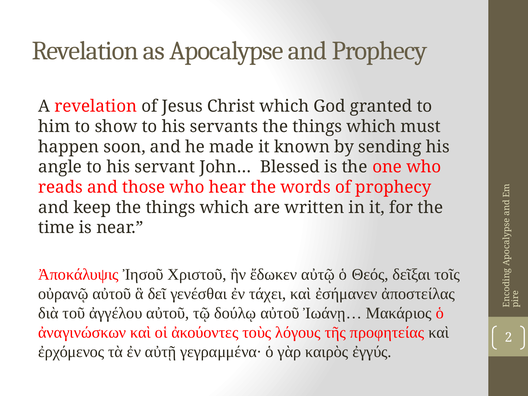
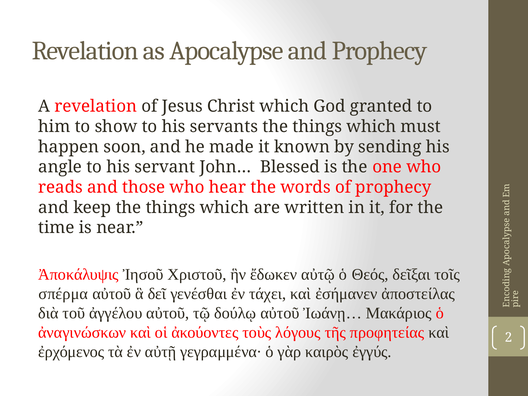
οὐρανῷ: οὐρανῷ -> σπέρμα
